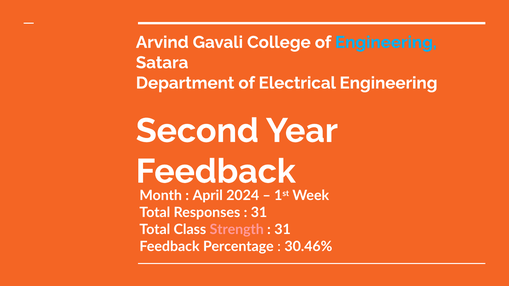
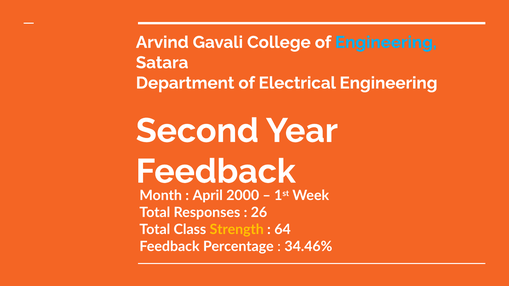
2024: 2024 -> 2000
31 at (259, 213): 31 -> 26
Strength colour: pink -> yellow
31 at (283, 230): 31 -> 64
30.46%: 30.46% -> 34.46%
